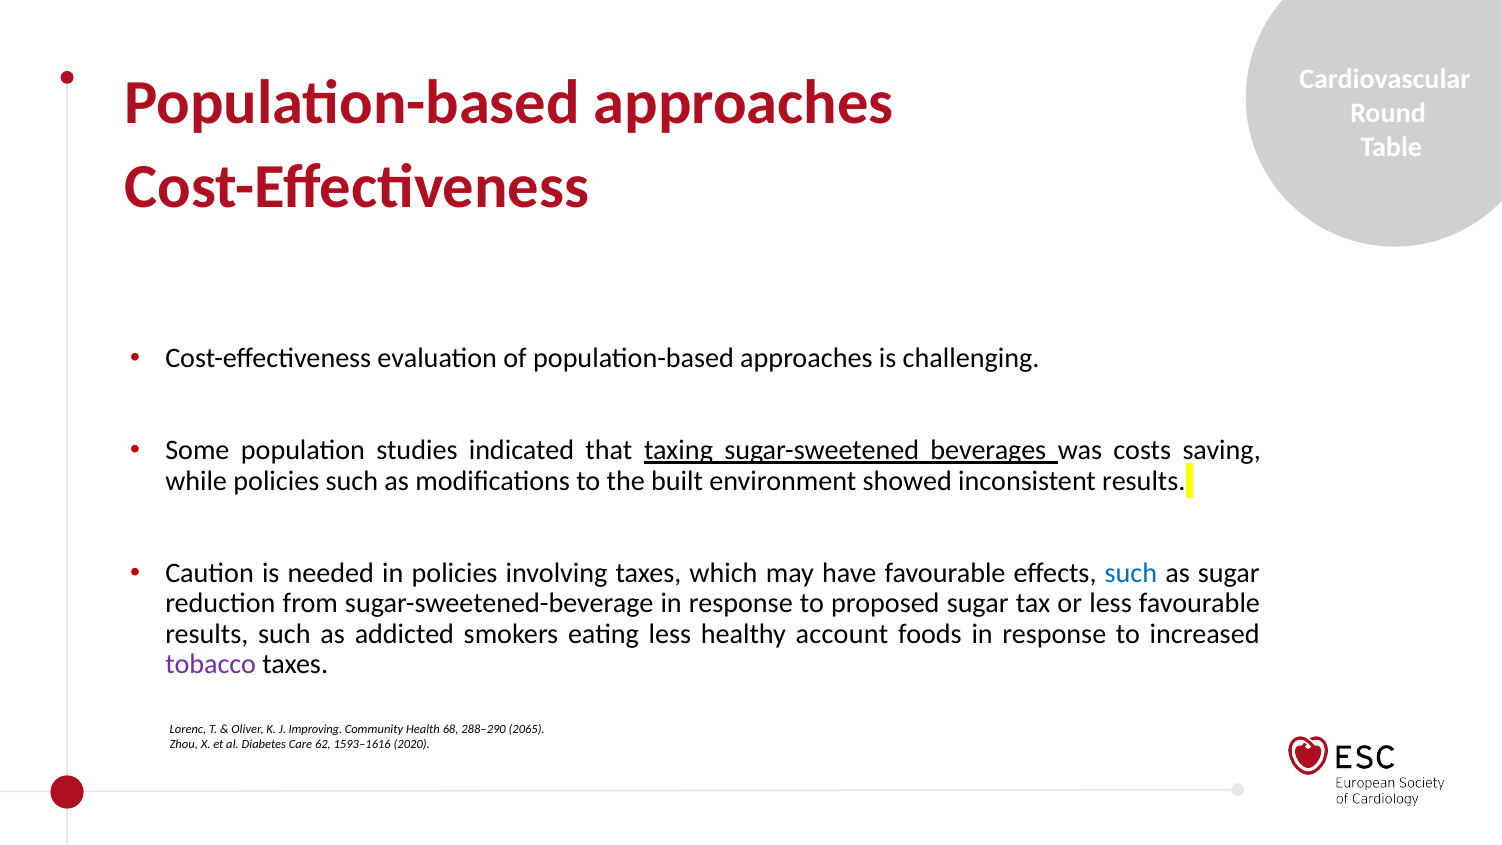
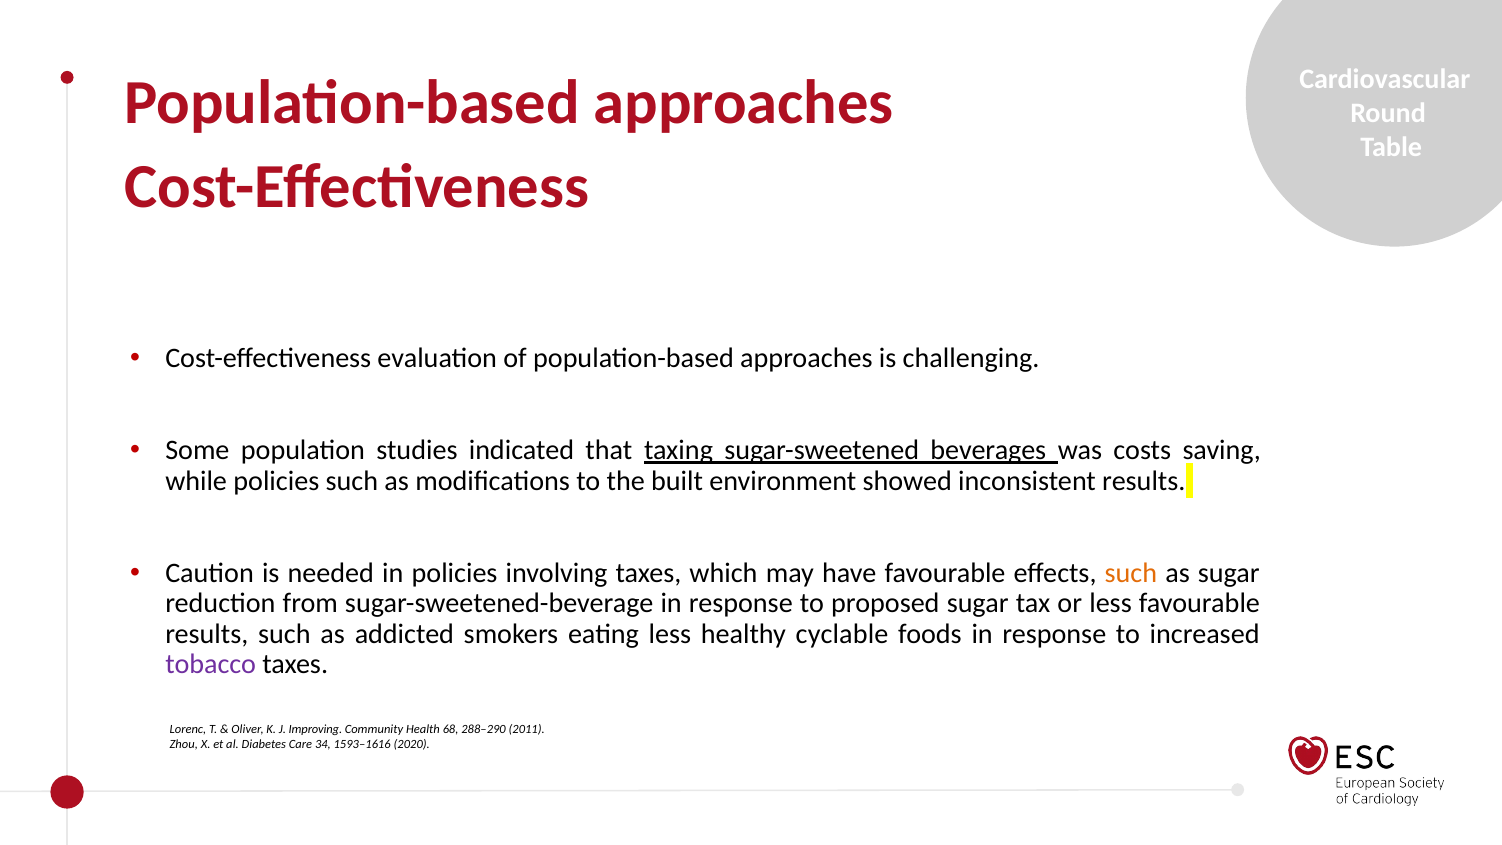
such at (1131, 573) colour: blue -> orange
account: account -> cyclable
2065: 2065 -> 2011
62: 62 -> 34
